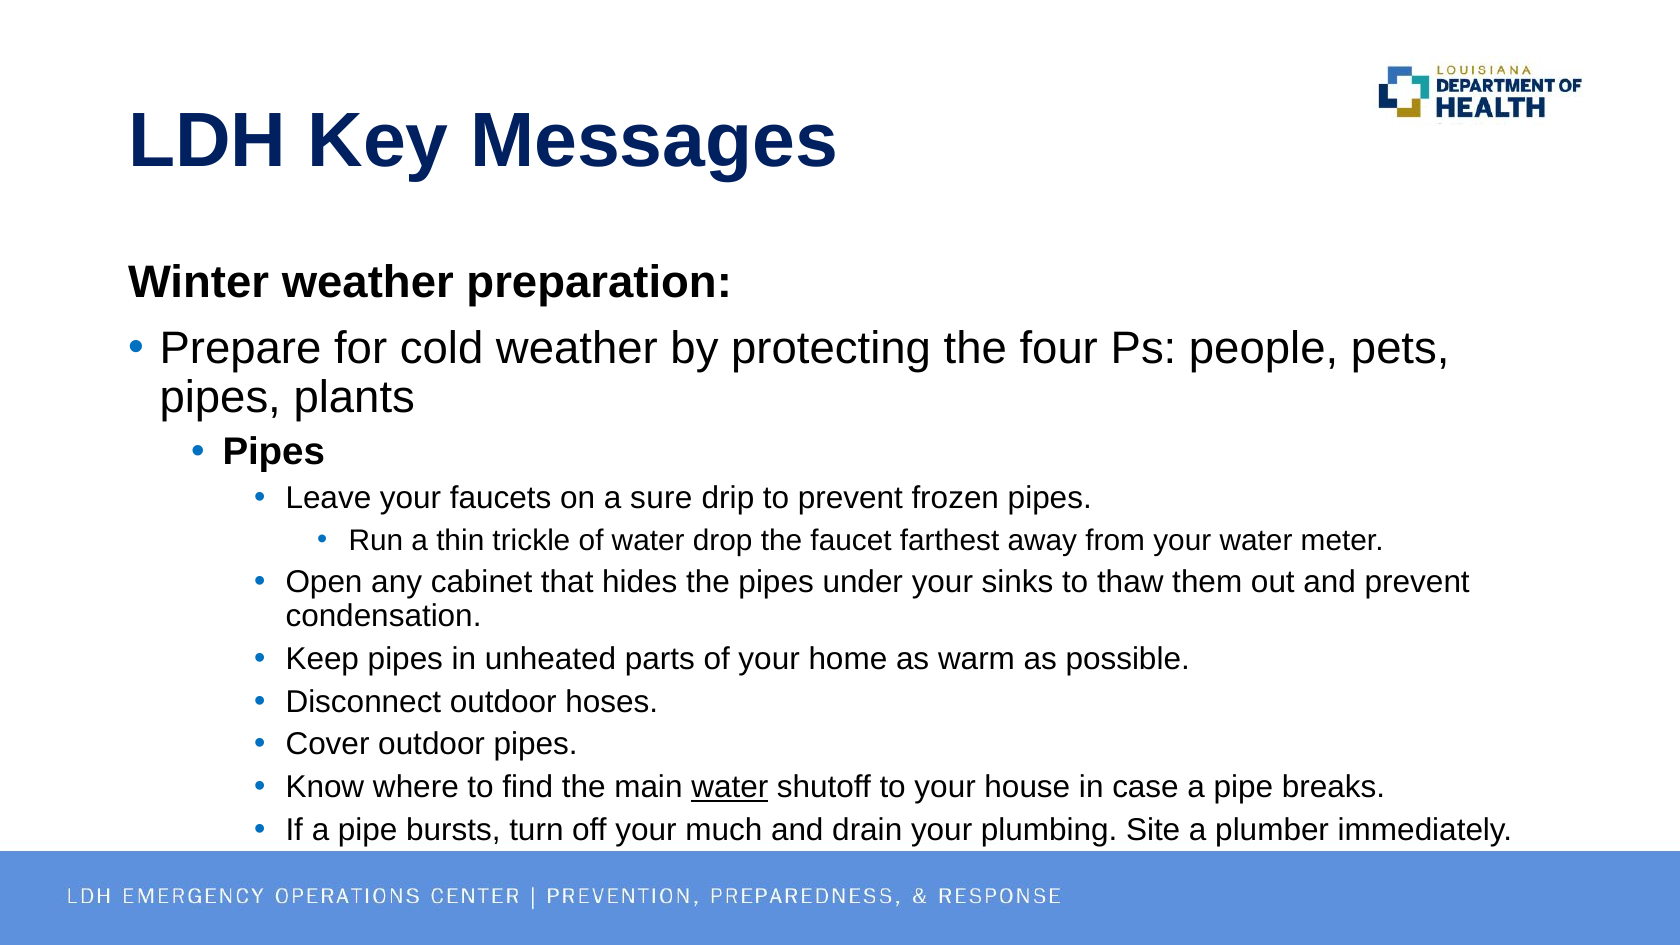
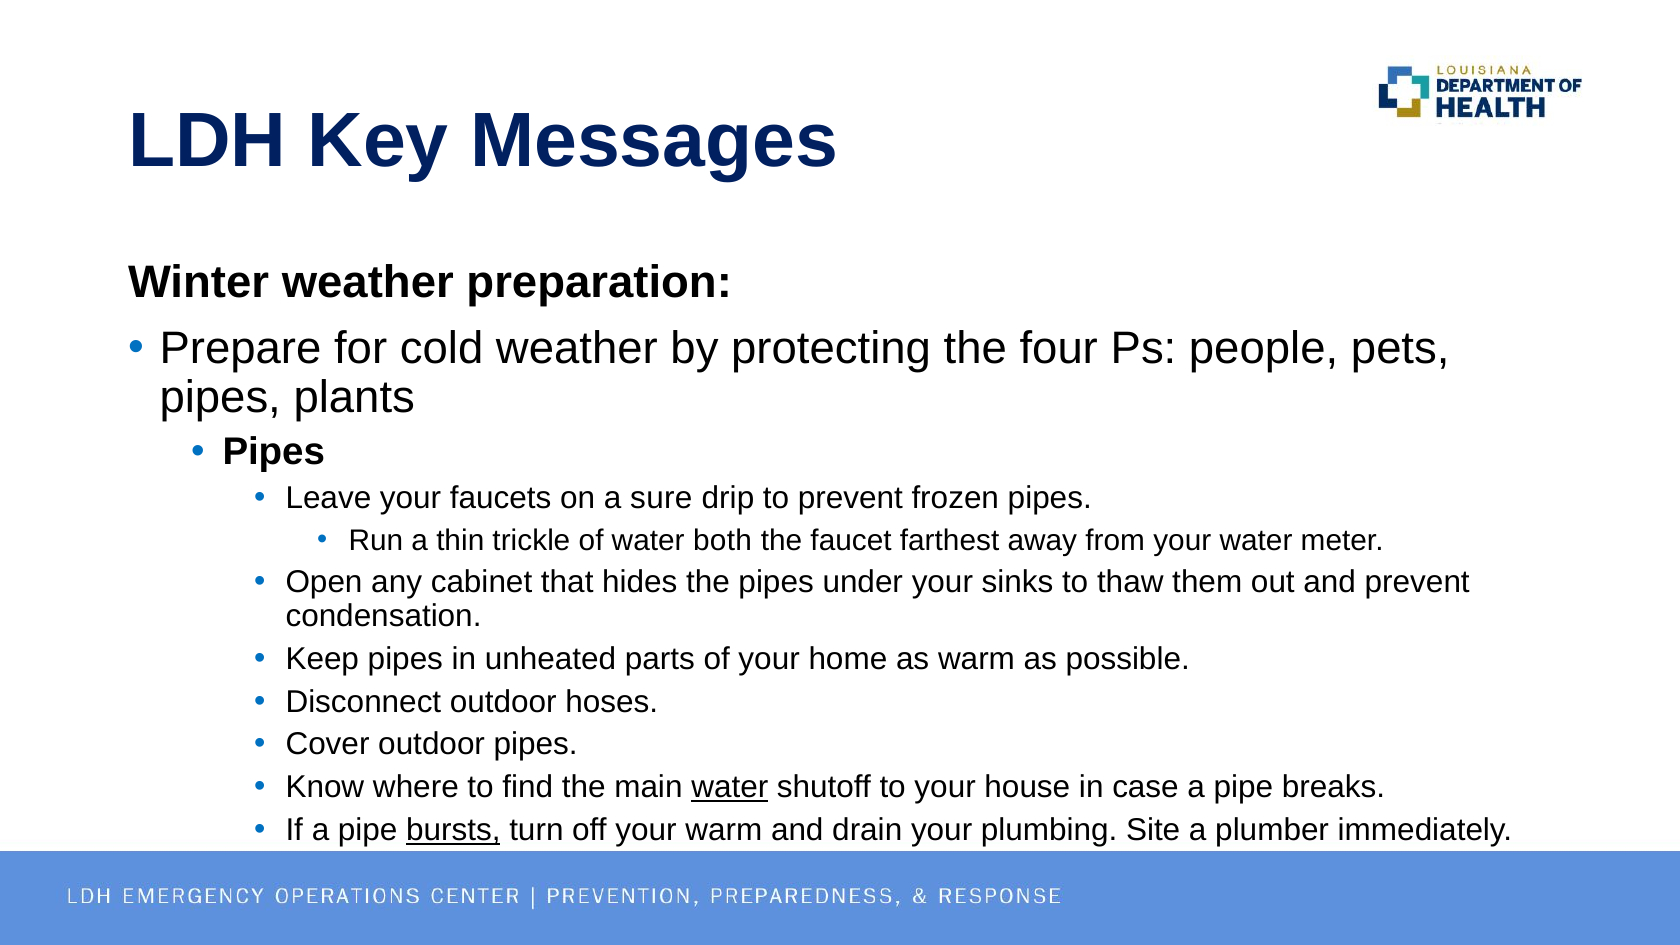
drop: drop -> both
bursts underline: none -> present
your much: much -> warm
